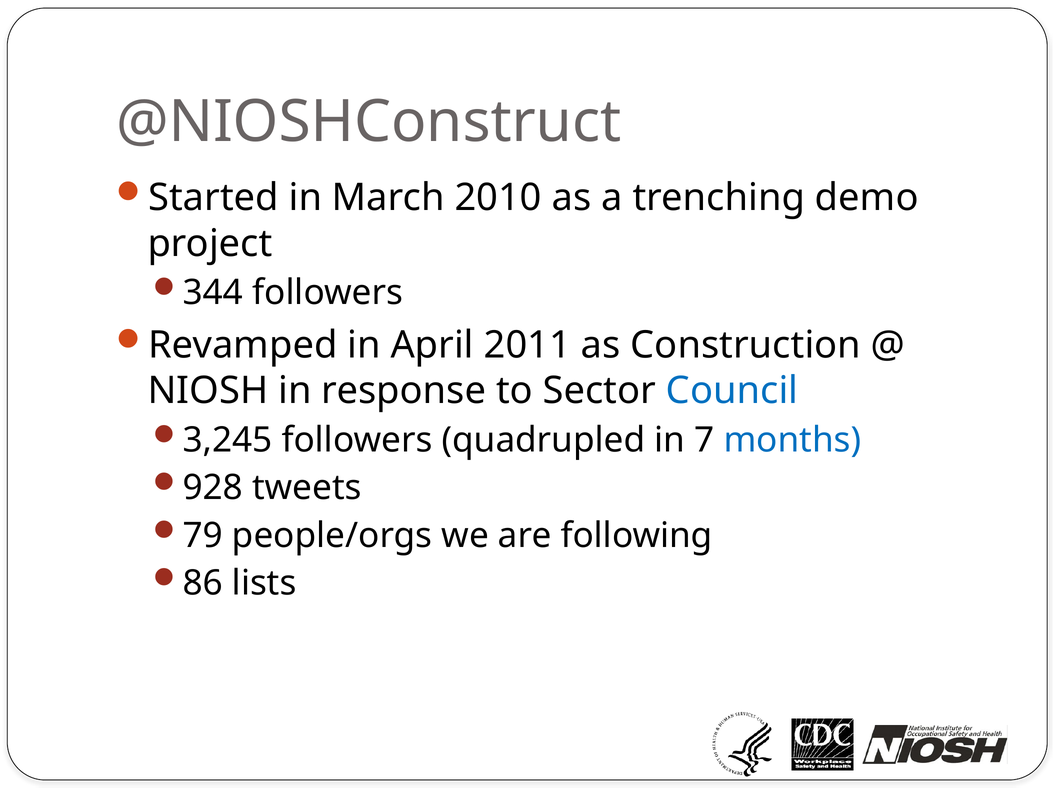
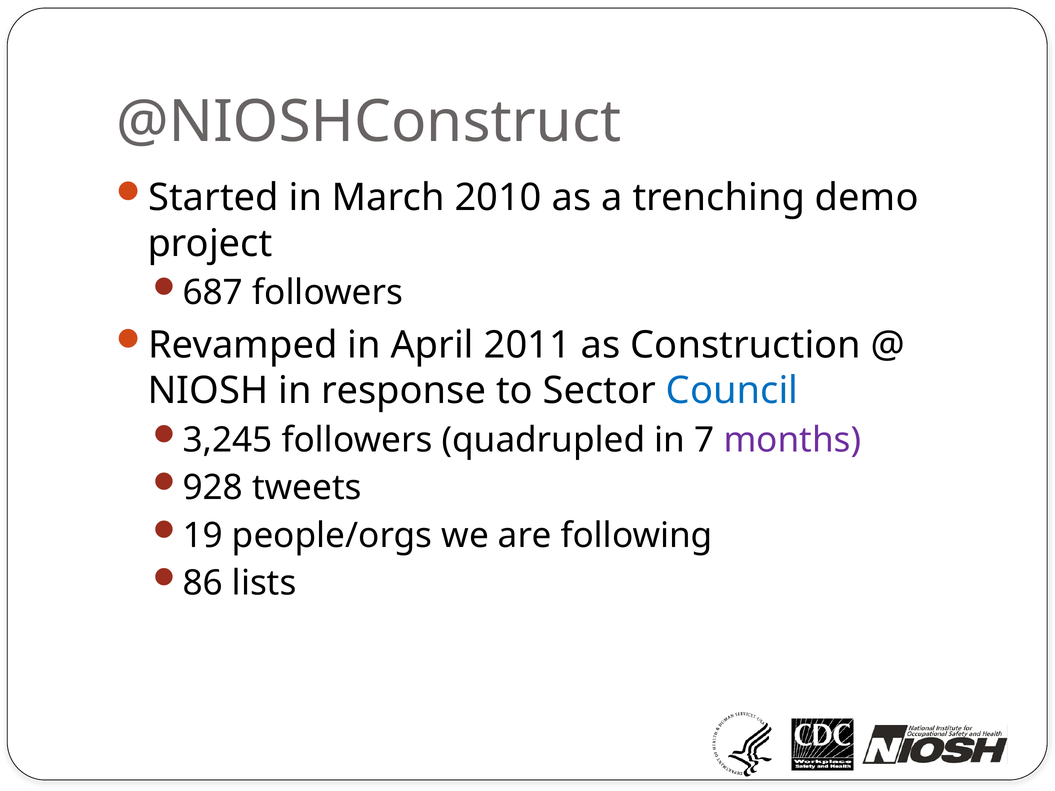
344: 344 -> 687
months colour: blue -> purple
79: 79 -> 19
